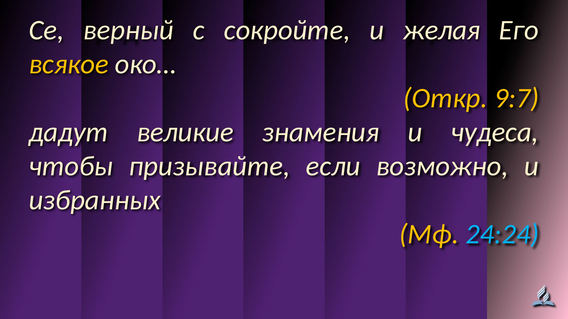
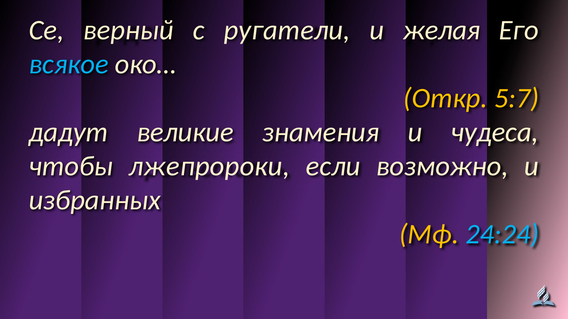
сокройте: сокройте -> ругатели
всякое colour: yellow -> light blue
9:7: 9:7 -> 5:7
призывайте: призывайте -> лжепророки
